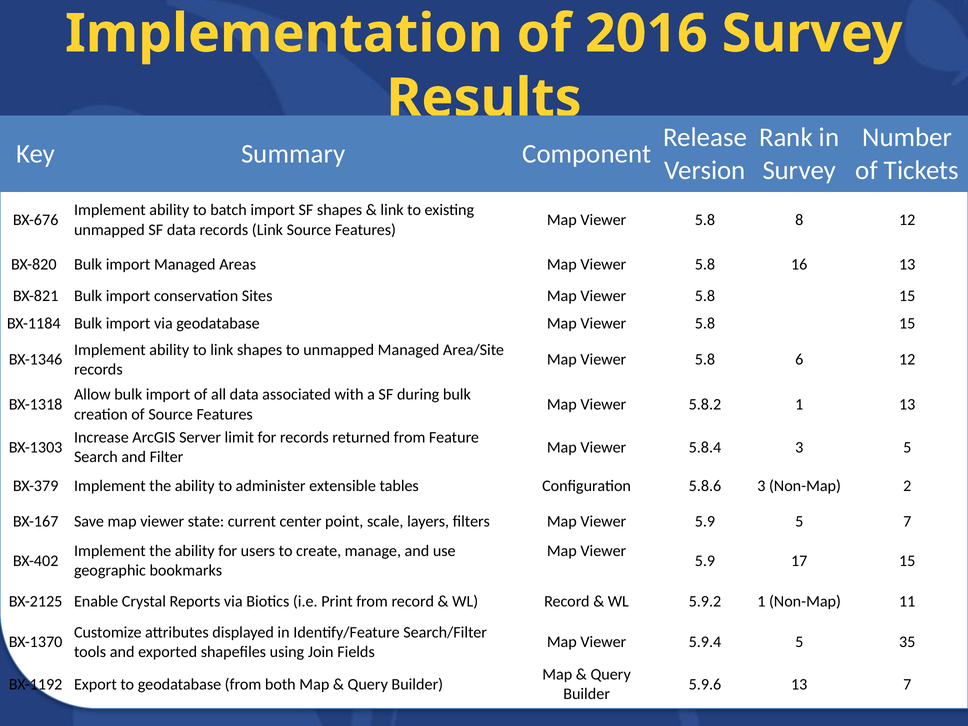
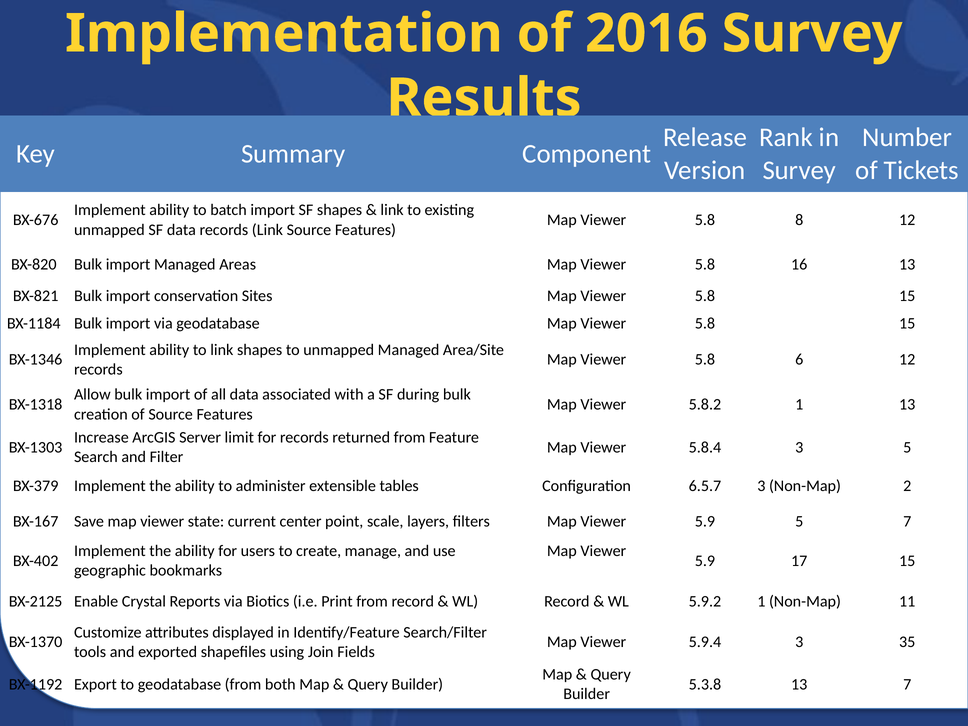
5.8.6: 5.8.6 -> 6.5.7
5.9.4 5: 5 -> 3
5.9.6: 5.9.6 -> 5.3.8
